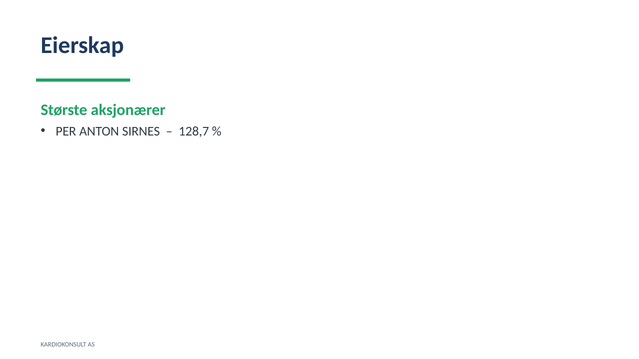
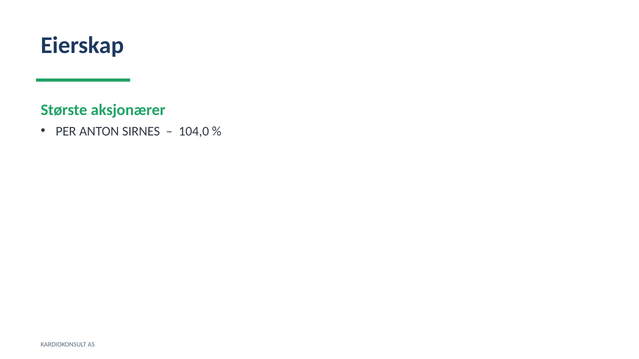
128,7: 128,7 -> 104,0
